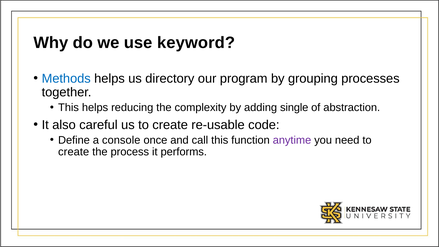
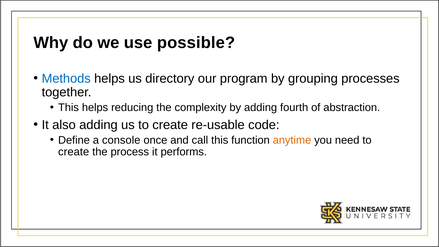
keyword: keyword -> possible
single: single -> fourth
also careful: careful -> adding
anytime colour: purple -> orange
